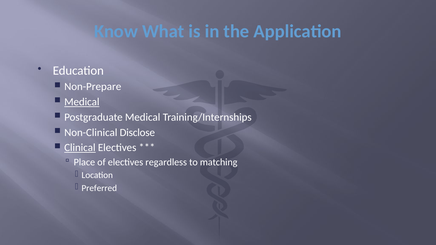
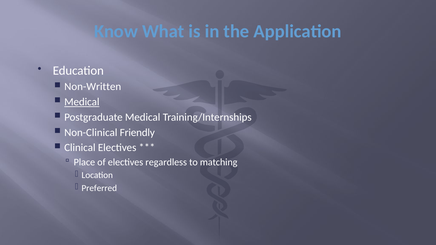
Non-Prepare: Non-Prepare -> Non-Written
Disclose: Disclose -> Friendly
Clinical underline: present -> none
